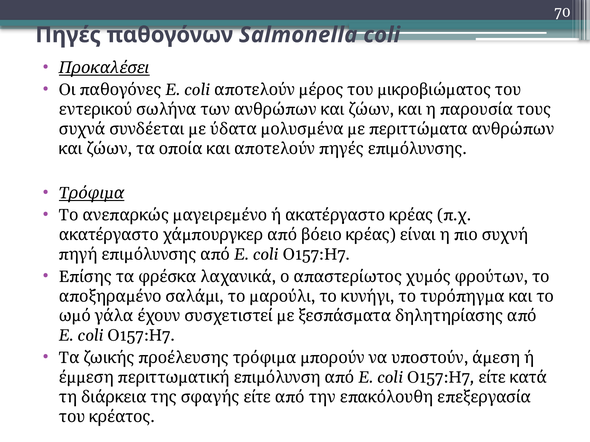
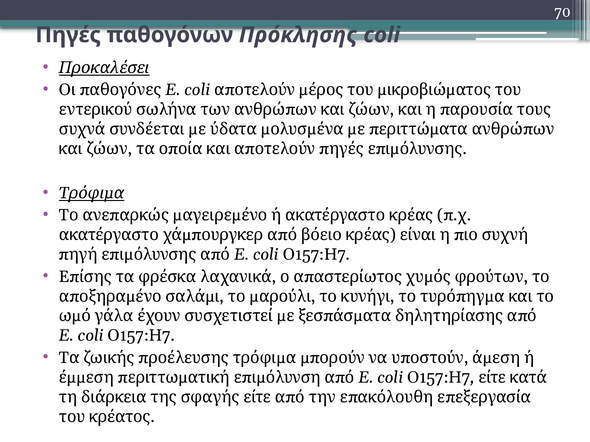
Salmonella: Salmonella -> Πρόκλησης
